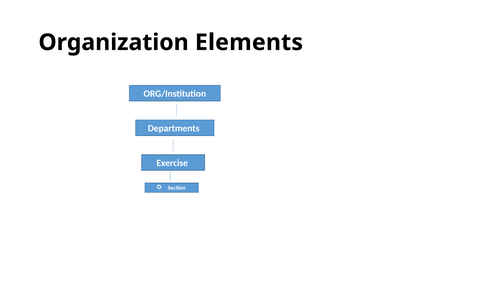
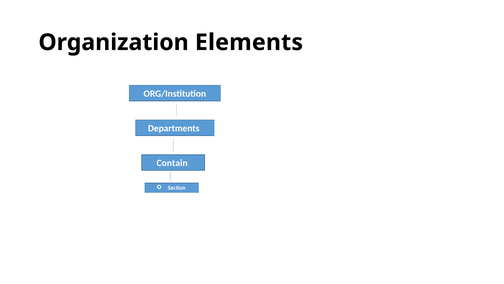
Exercise: Exercise -> Contain
